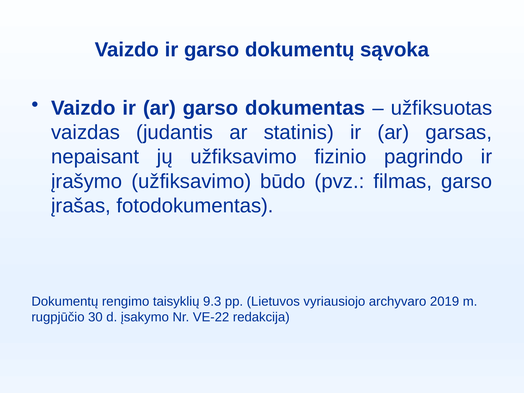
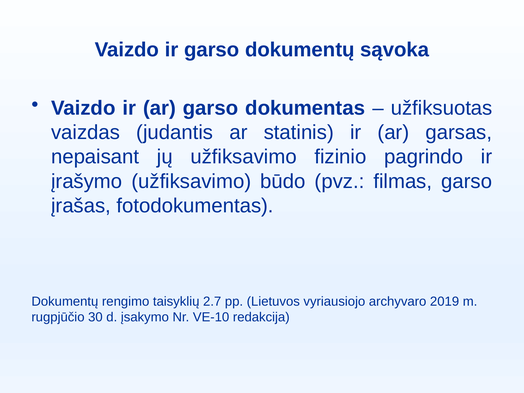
9.3: 9.3 -> 2.7
VE-22: VE-22 -> VE-10
